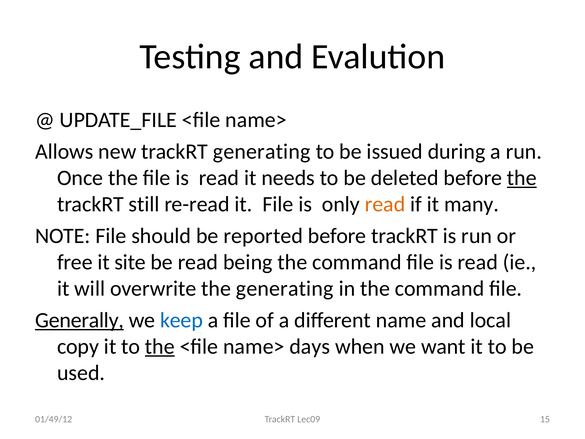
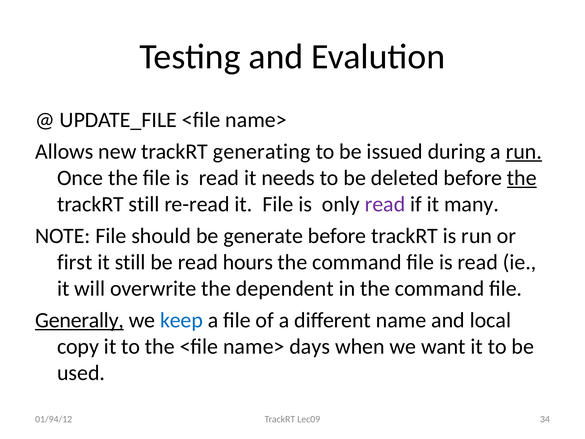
run at (524, 152) underline: none -> present
read at (385, 204) colour: orange -> purple
reported: reported -> generate
free: free -> first
it site: site -> still
being: being -> hours
the generating: generating -> dependent
the at (160, 346) underline: present -> none
15: 15 -> 34
01/49/12: 01/49/12 -> 01/94/12
